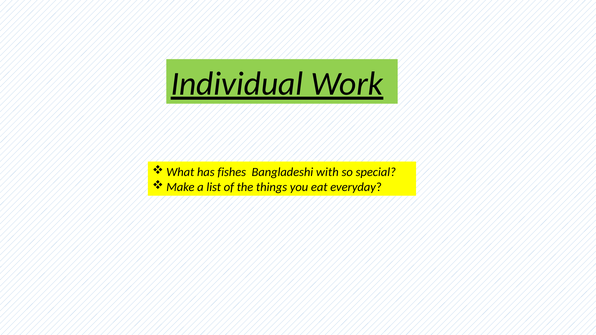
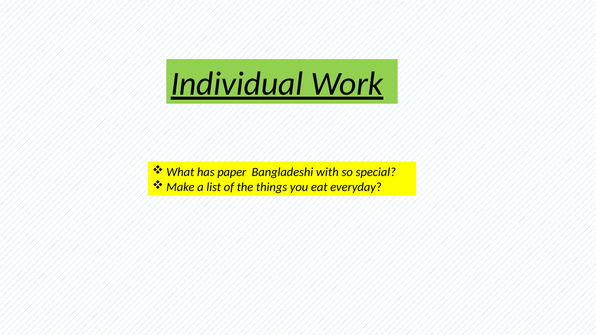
fishes: fishes -> paper
